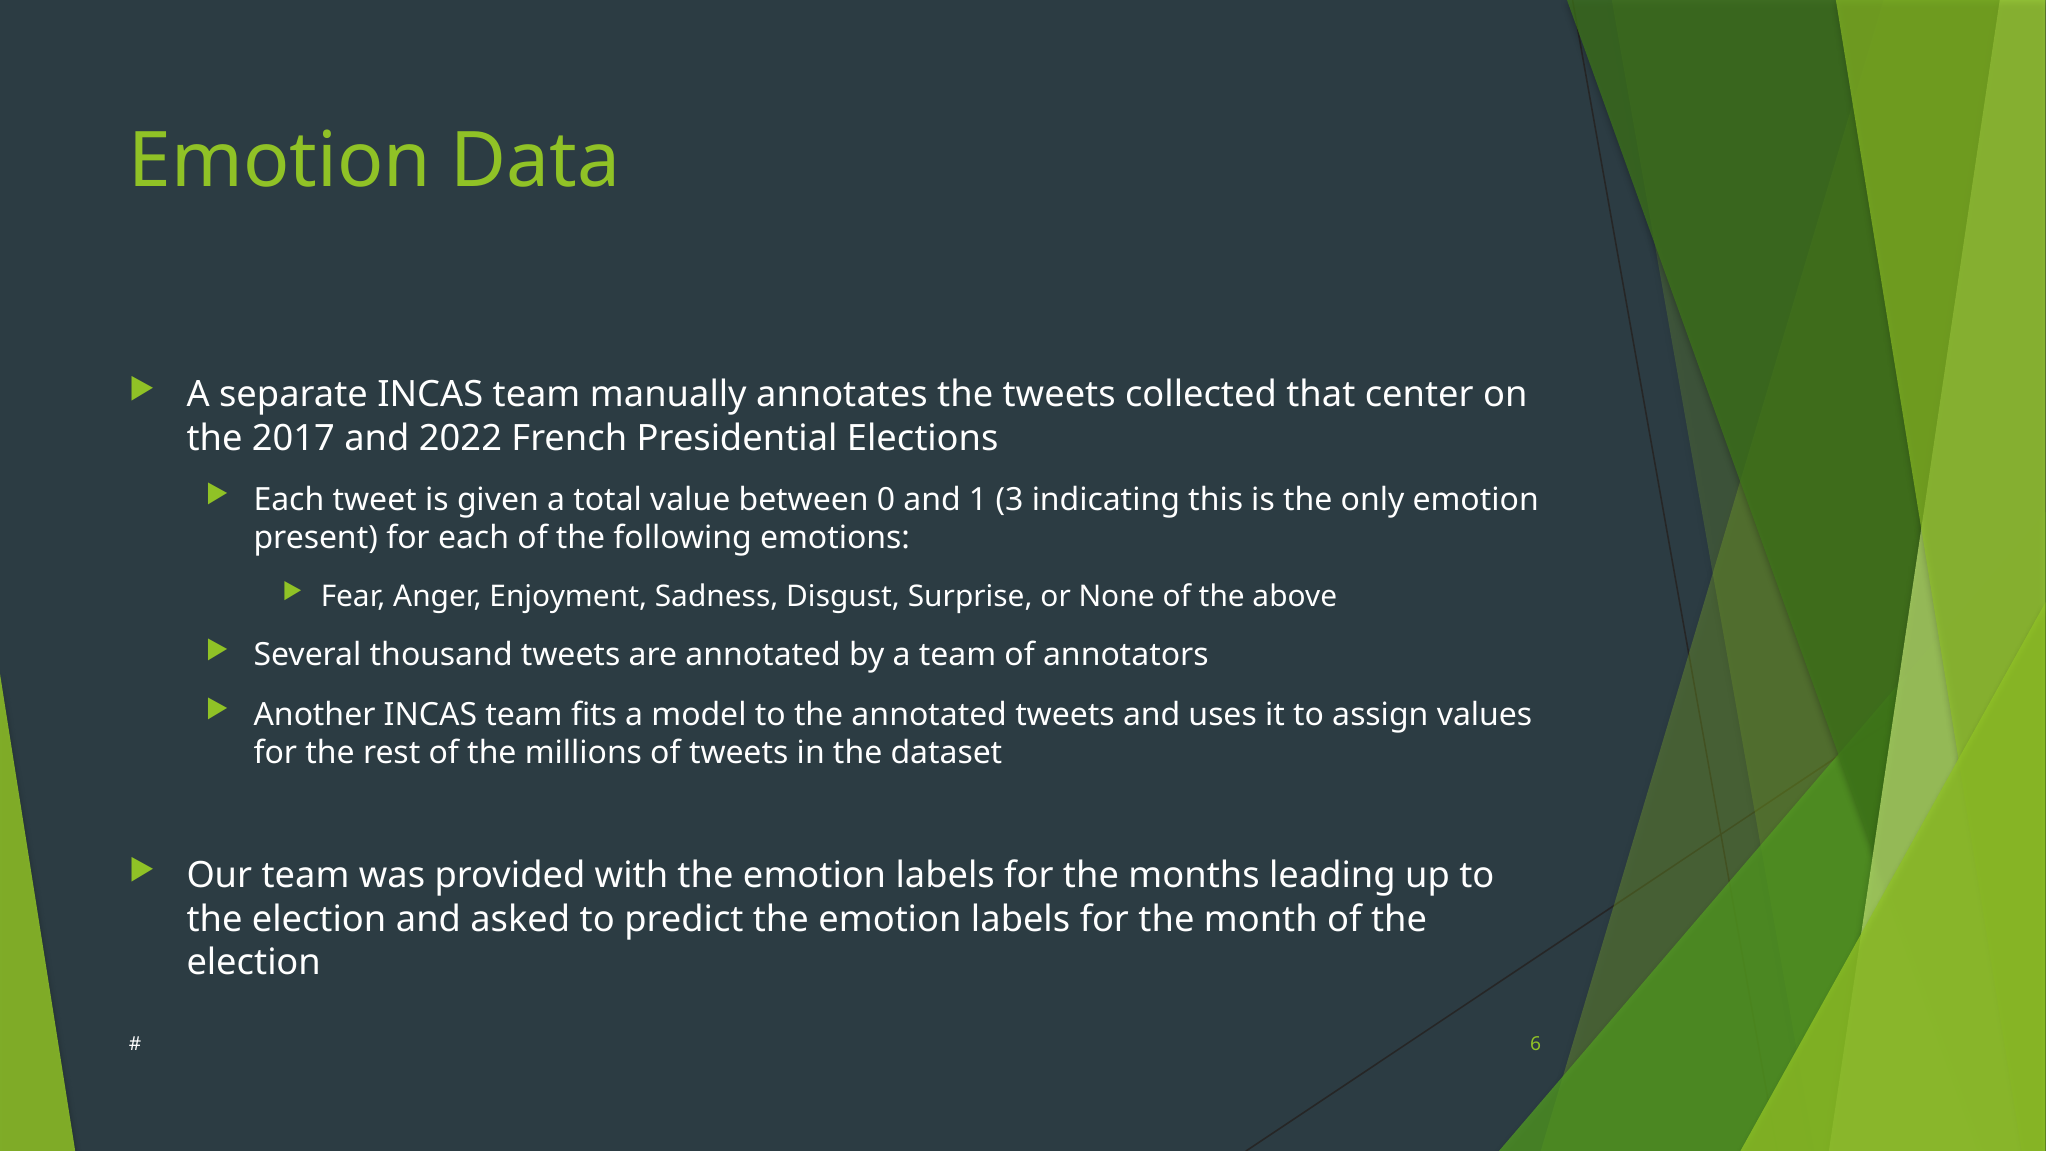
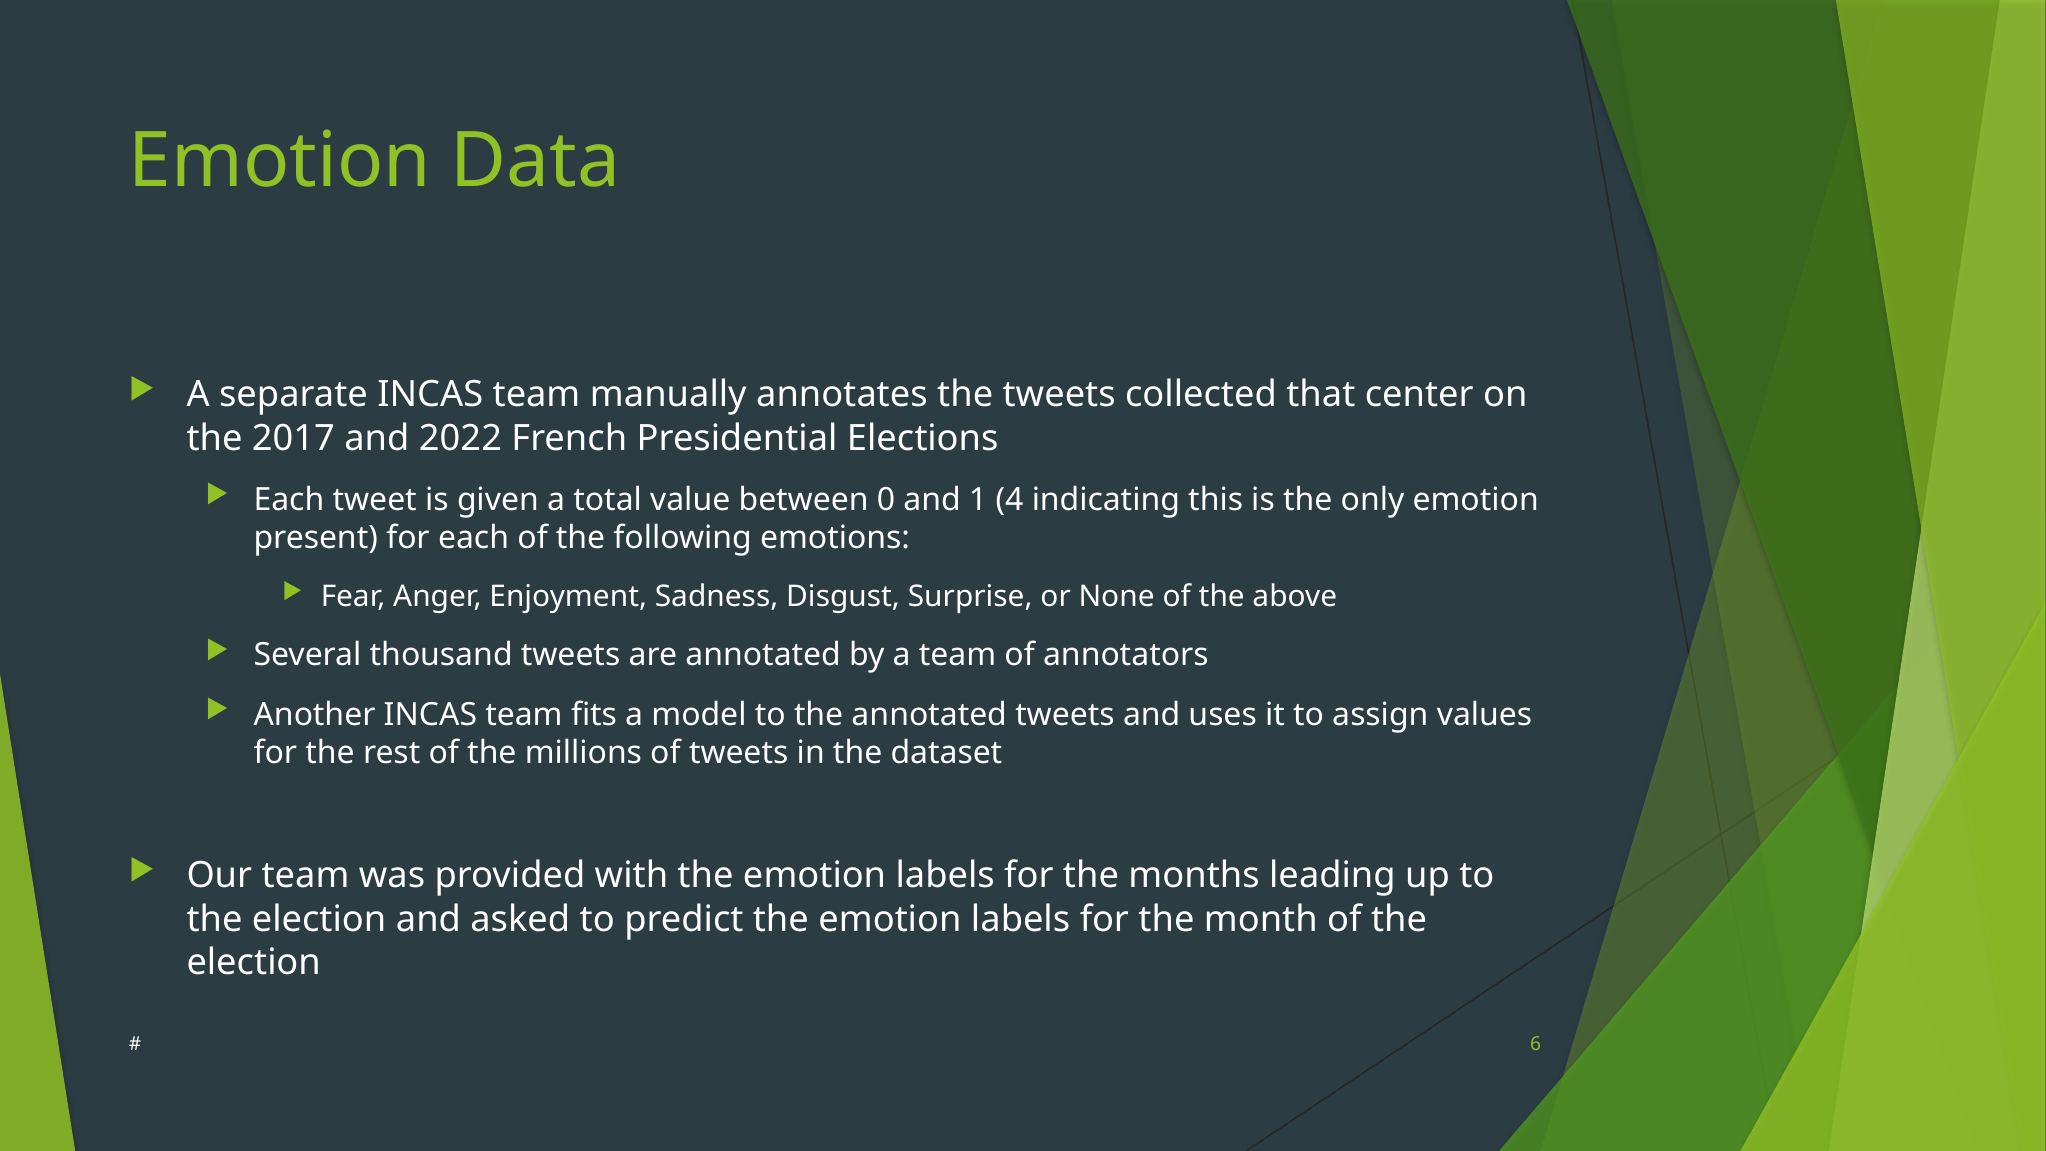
3: 3 -> 4
